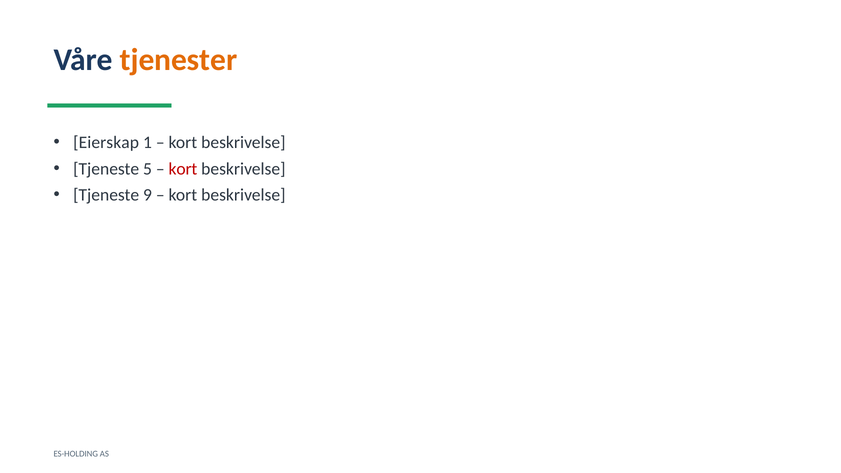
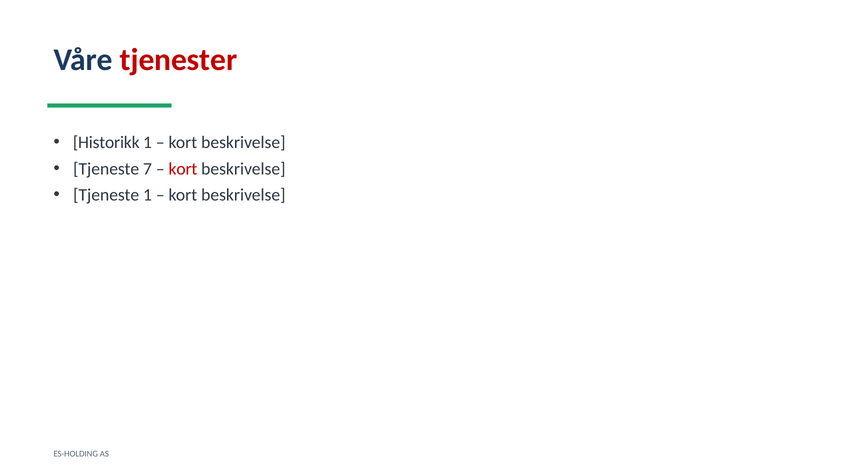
tjenester colour: orange -> red
Eierskap: Eierskap -> Historikk
5: 5 -> 7
Tjeneste 9: 9 -> 1
